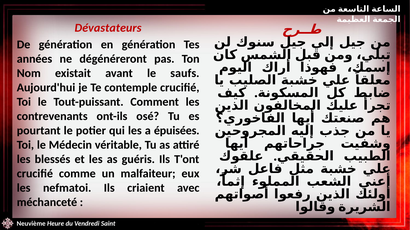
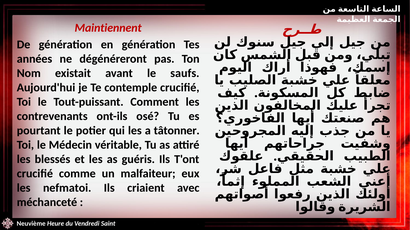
Dévastateurs: Dévastateurs -> Maintiennent
épuisées: épuisées -> tâtonner
